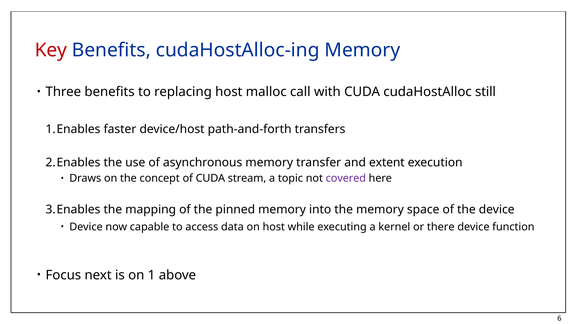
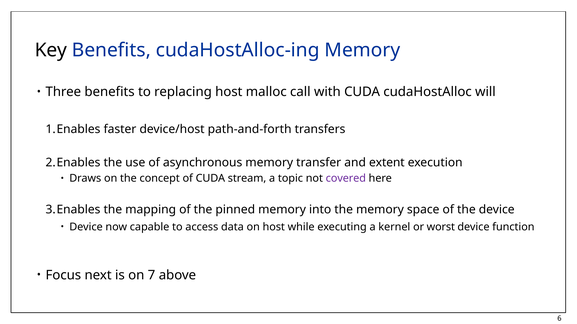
Key colour: red -> black
still: still -> will
there: there -> worst
1: 1 -> 7
